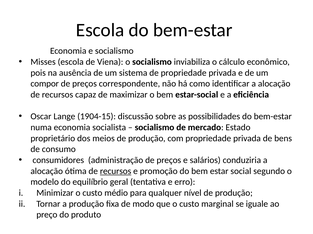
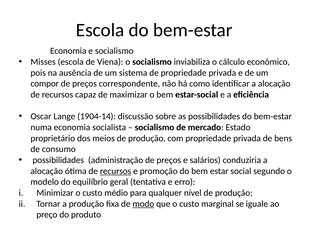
1904-15: 1904-15 -> 1904-14
consumidores at (58, 161): consumidores -> possibilidades
modo underline: none -> present
